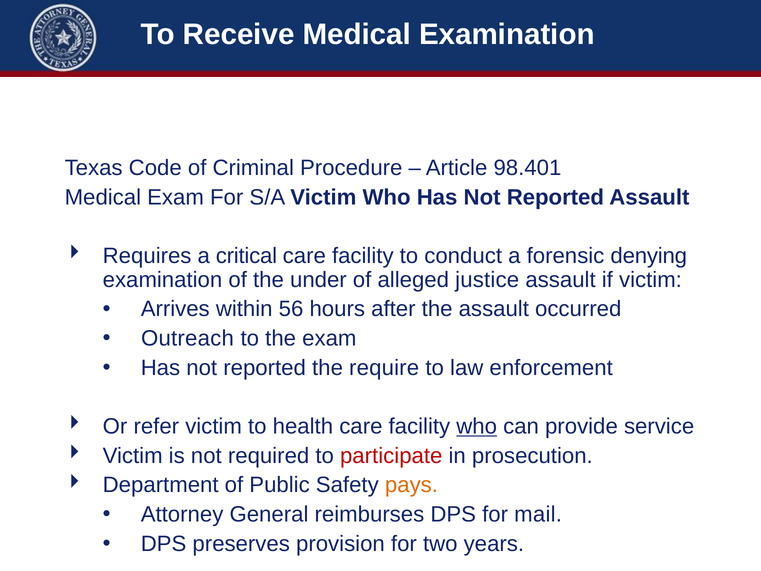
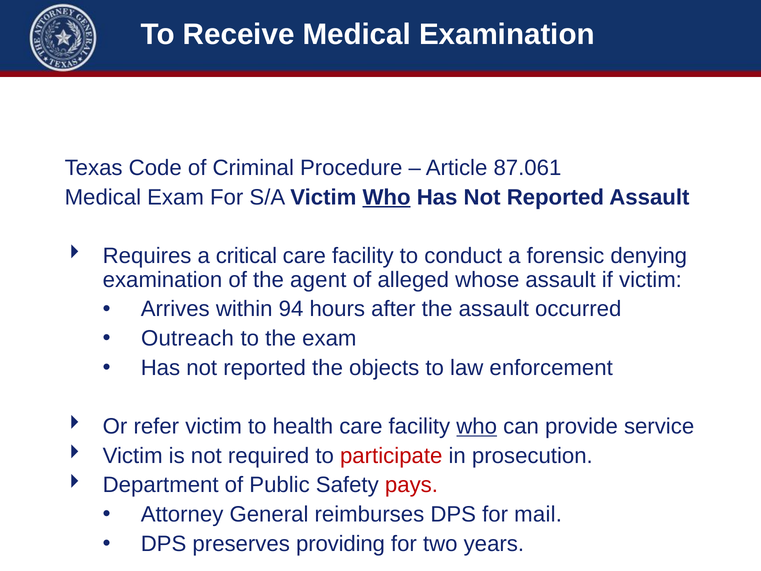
98.401: 98.401 -> 87.061
Who at (387, 197) underline: none -> present
under: under -> agent
justice: justice -> whose
56: 56 -> 94
require: require -> objects
pays colour: orange -> red
provision: provision -> providing
